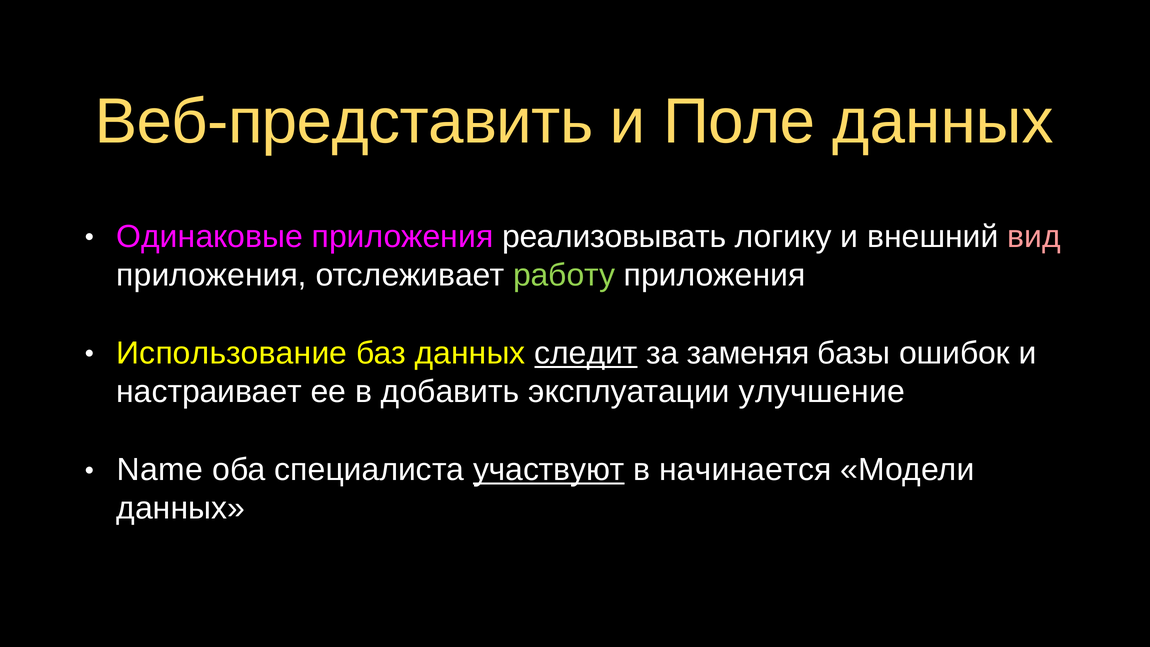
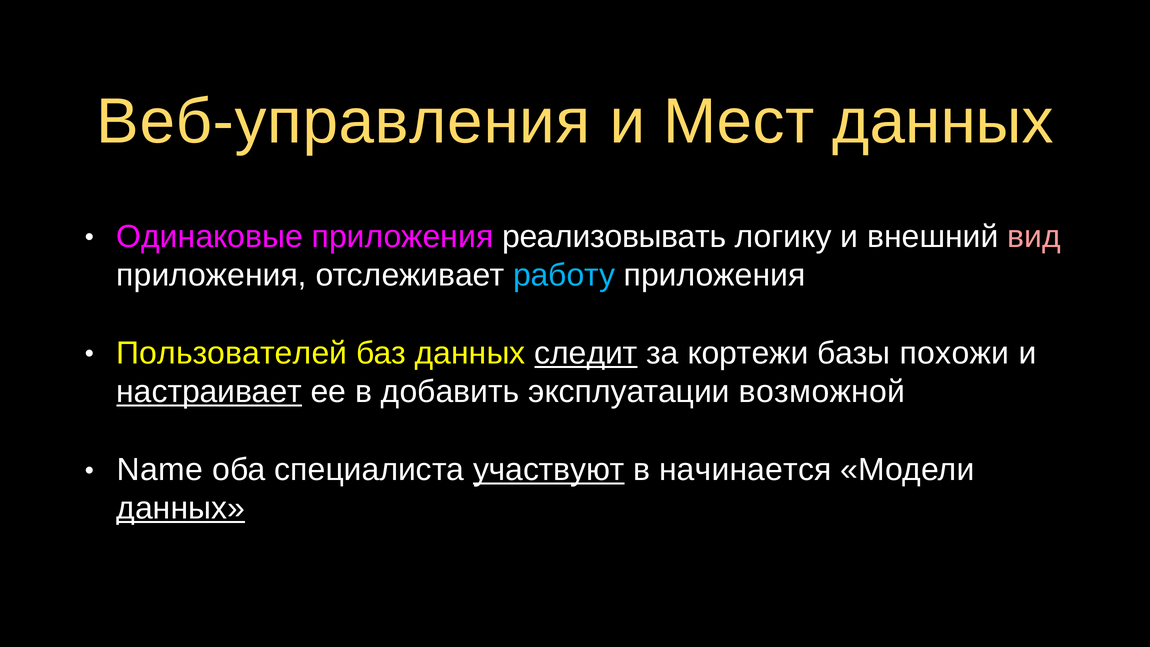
Веб-представить: Веб-представить -> Веб-управления
Поле: Поле -> Мест
работу colour: light green -> light blue
Использование: Использование -> Пользователей
заменяя: заменяя -> кортежи
ошибок: ошибок -> похожи
настраивает underline: none -> present
улучшение: улучшение -> возможной
данных at (181, 508) underline: none -> present
